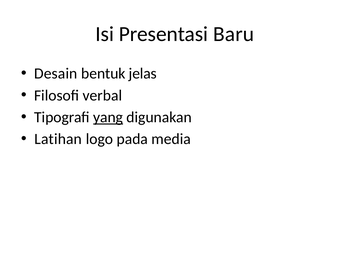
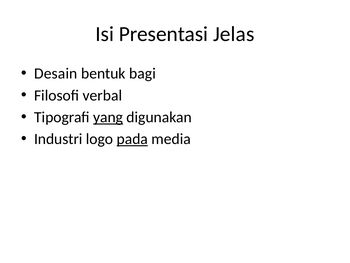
Baru: Baru -> Jelas
jelas: jelas -> bagi
Latihan: Latihan -> Industri
pada underline: none -> present
